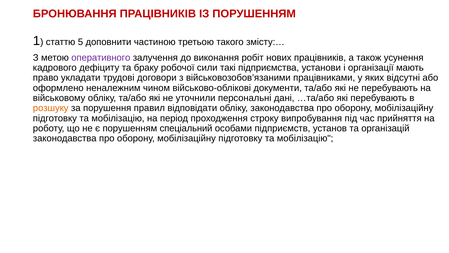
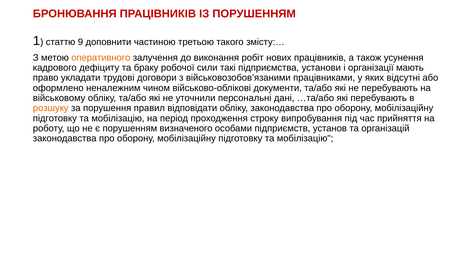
5: 5 -> 9
оперативного colour: purple -> orange
спеціальний: спеціальний -> визначеного
